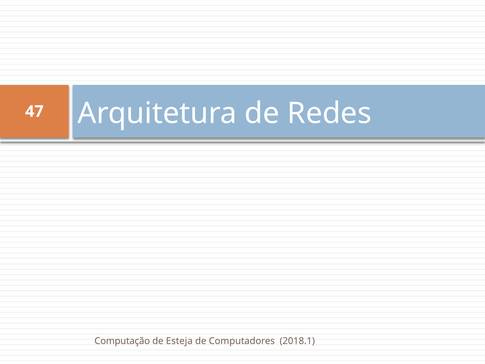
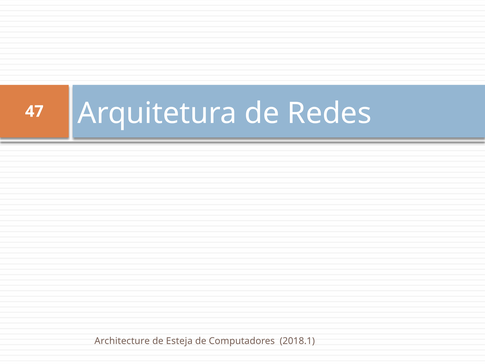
Computação: Computação -> Architecture
